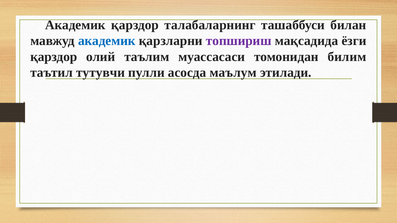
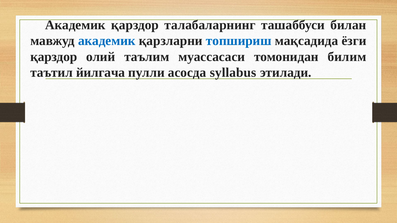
топшириш colour: purple -> blue
тутувчи: тутувчи -> йилгача
маълум: маълум -> syllabus
